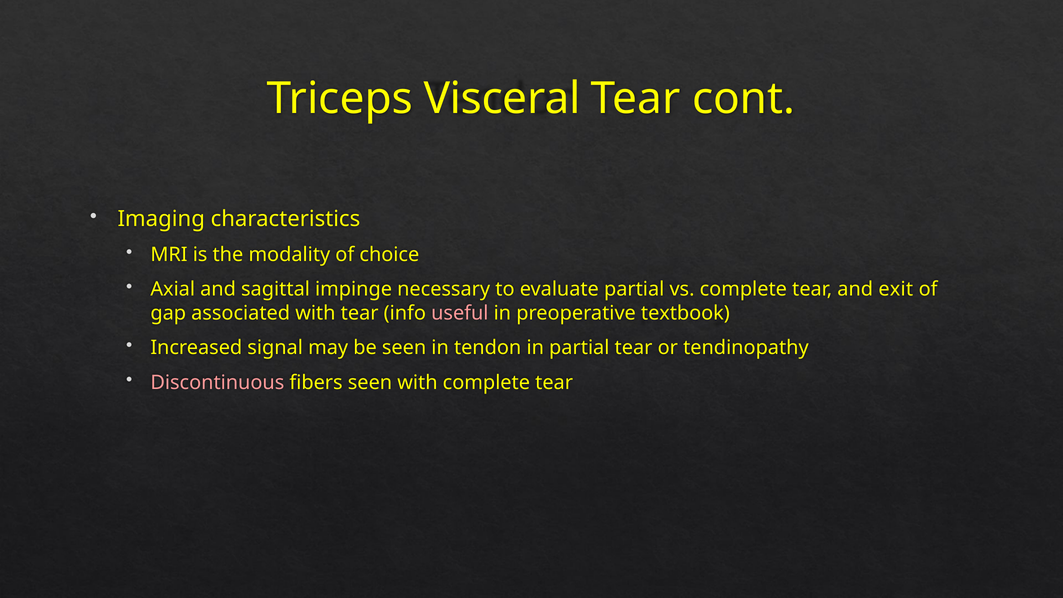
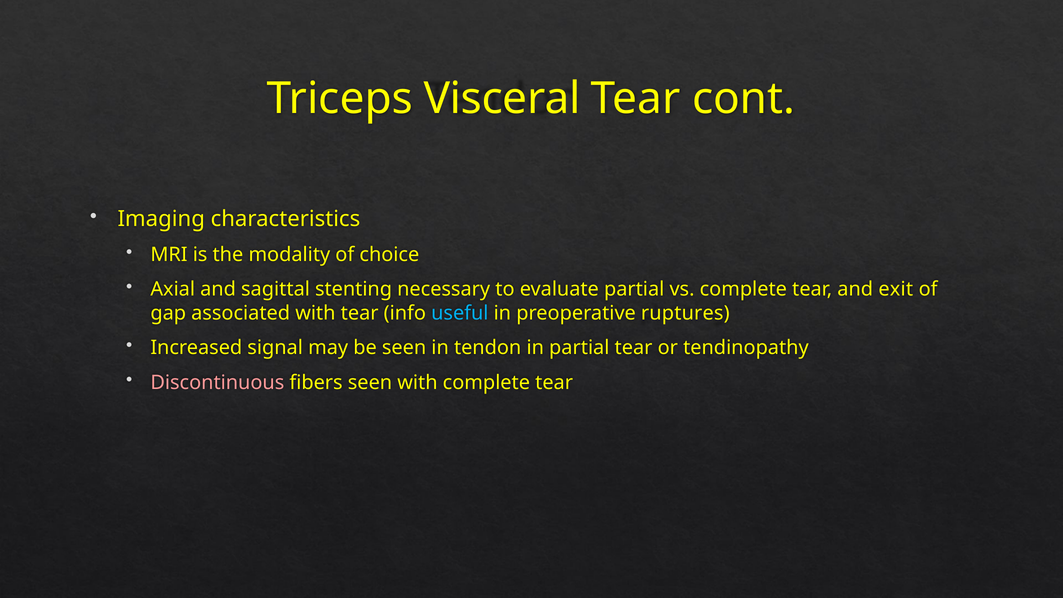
impinge: impinge -> stenting
useful colour: pink -> light blue
textbook: textbook -> ruptures
